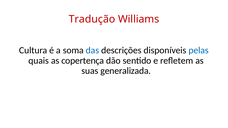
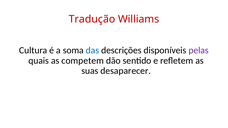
pelas colour: blue -> purple
copertença: copertença -> competem
generalizada: generalizada -> desaparecer
